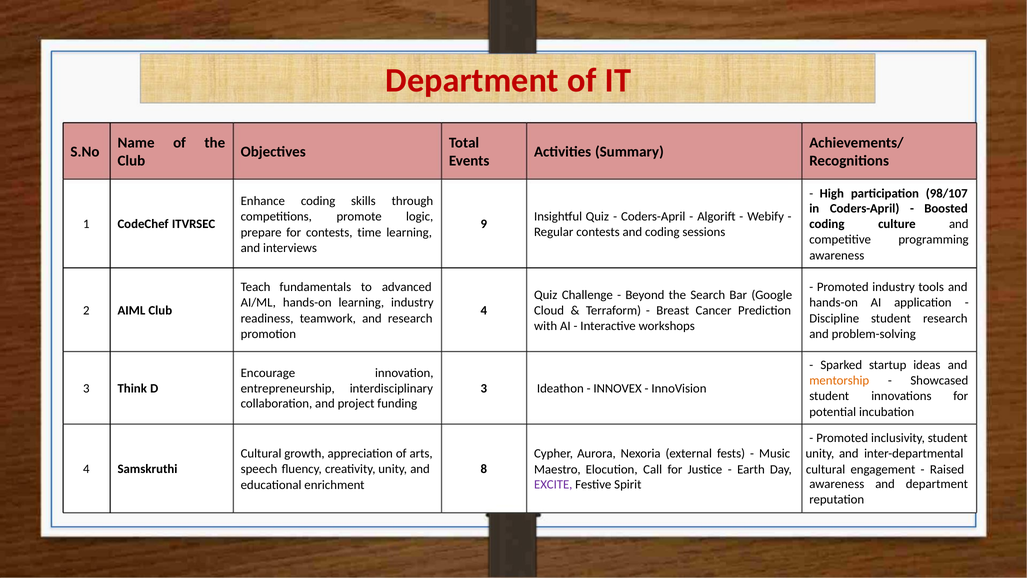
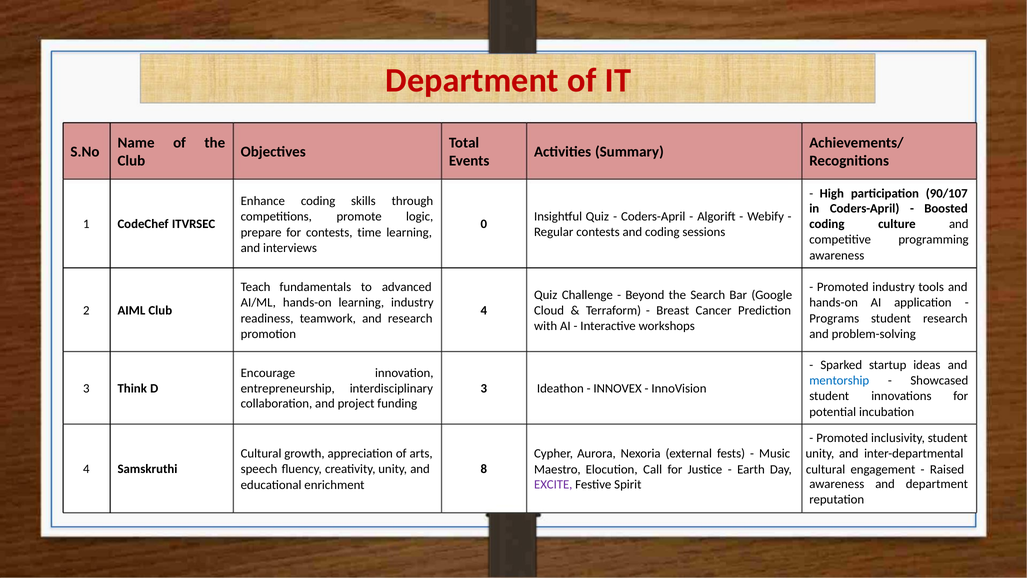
98/107: 98/107 -> 90/107
9: 9 -> 0
Discipline: Discipline -> Programs
mentorship colour: orange -> blue
